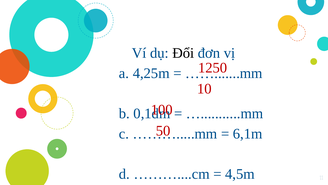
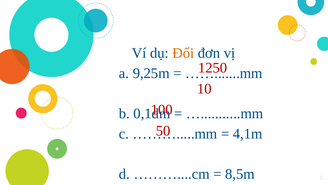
Đổi colour: black -> orange
4,25m: 4,25m -> 9,25m
6,1m: 6,1m -> 4,1m
4,5m: 4,5m -> 8,5m
